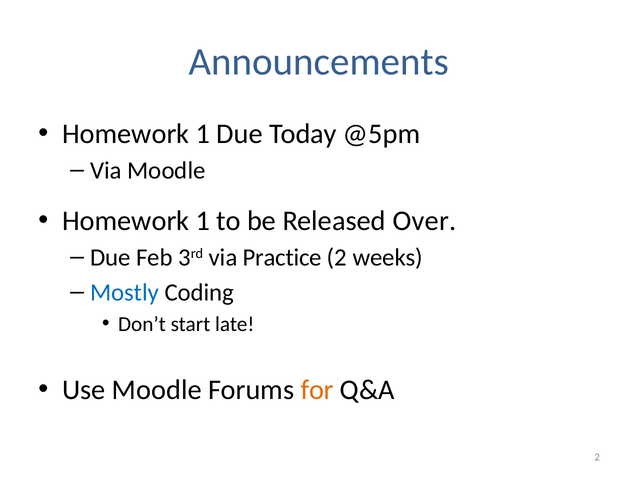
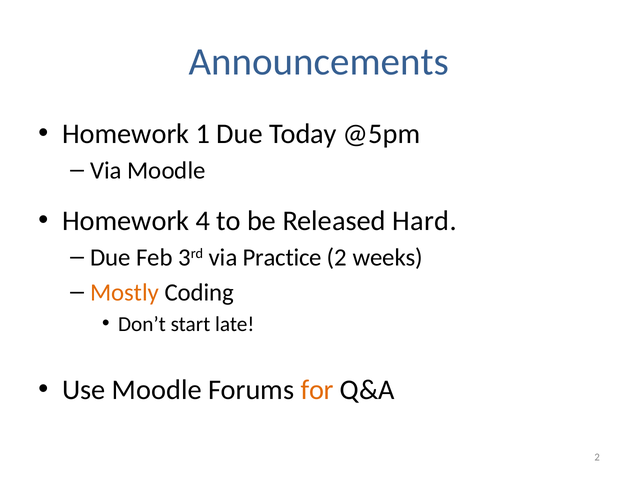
1 at (203, 221): 1 -> 4
Over: Over -> Hard
Mostly colour: blue -> orange
